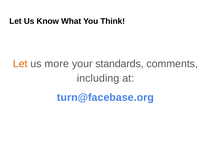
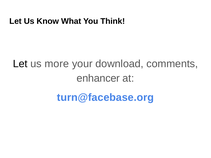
Let at (20, 64) colour: orange -> black
standards: standards -> download
including: including -> enhancer
